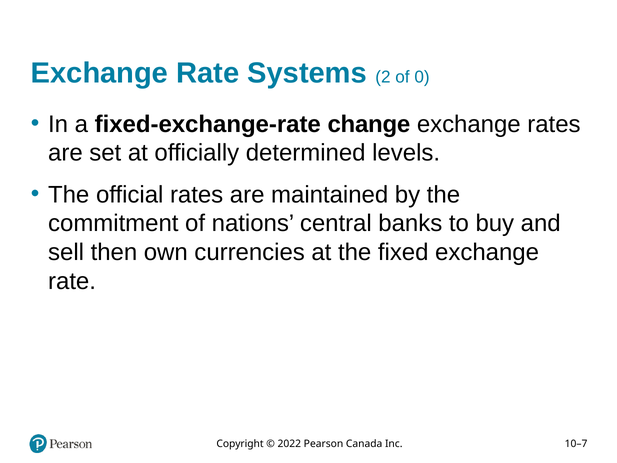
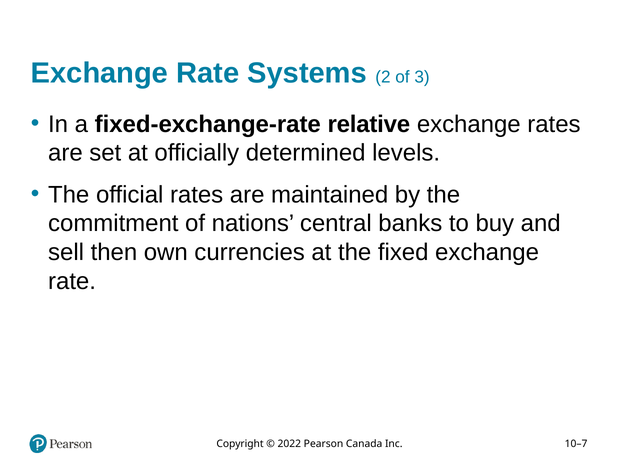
0: 0 -> 3
change: change -> relative
